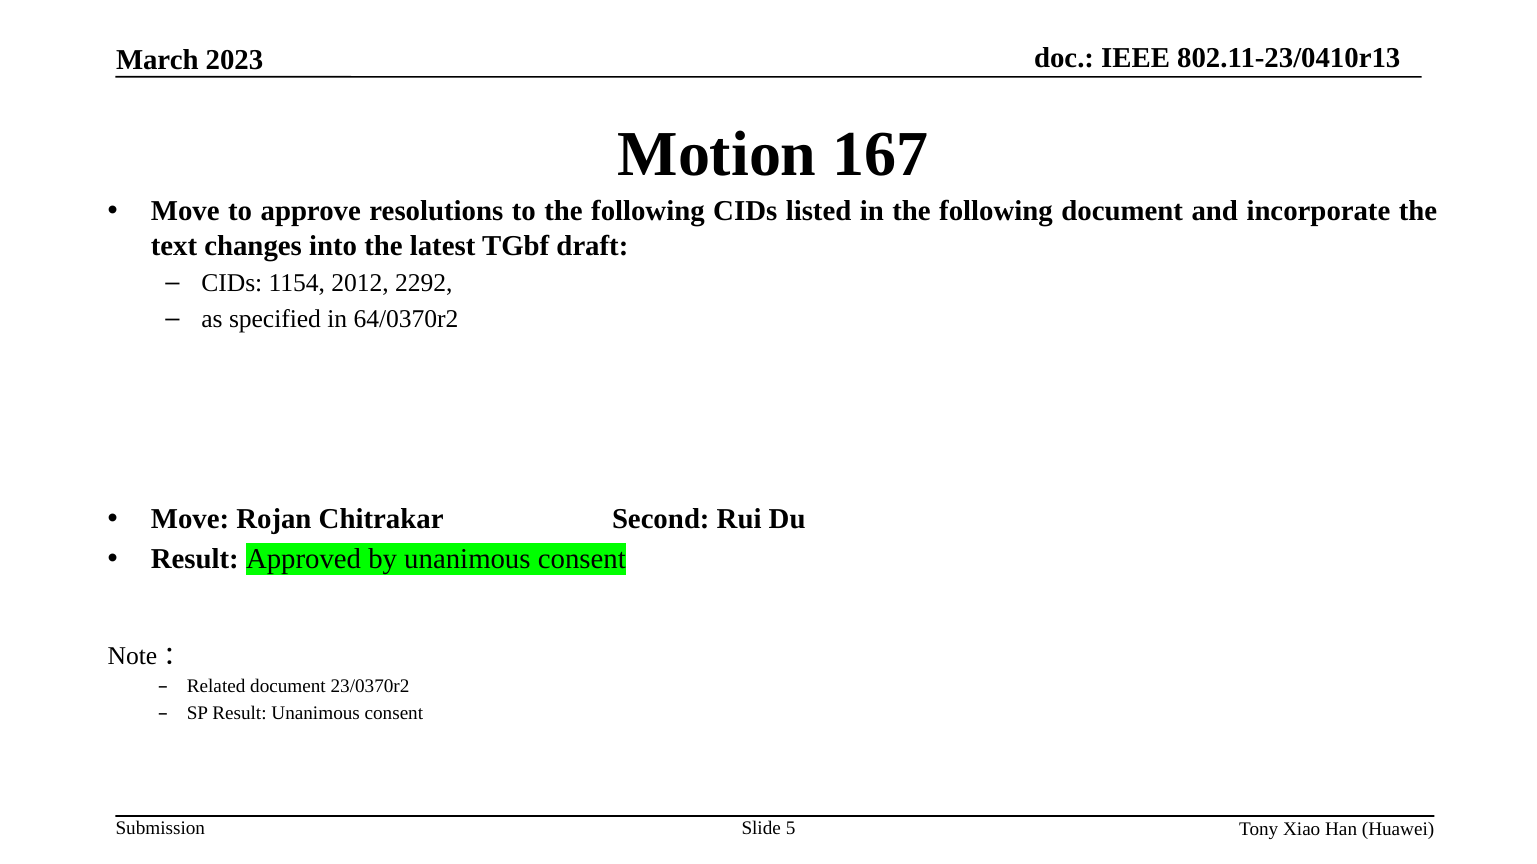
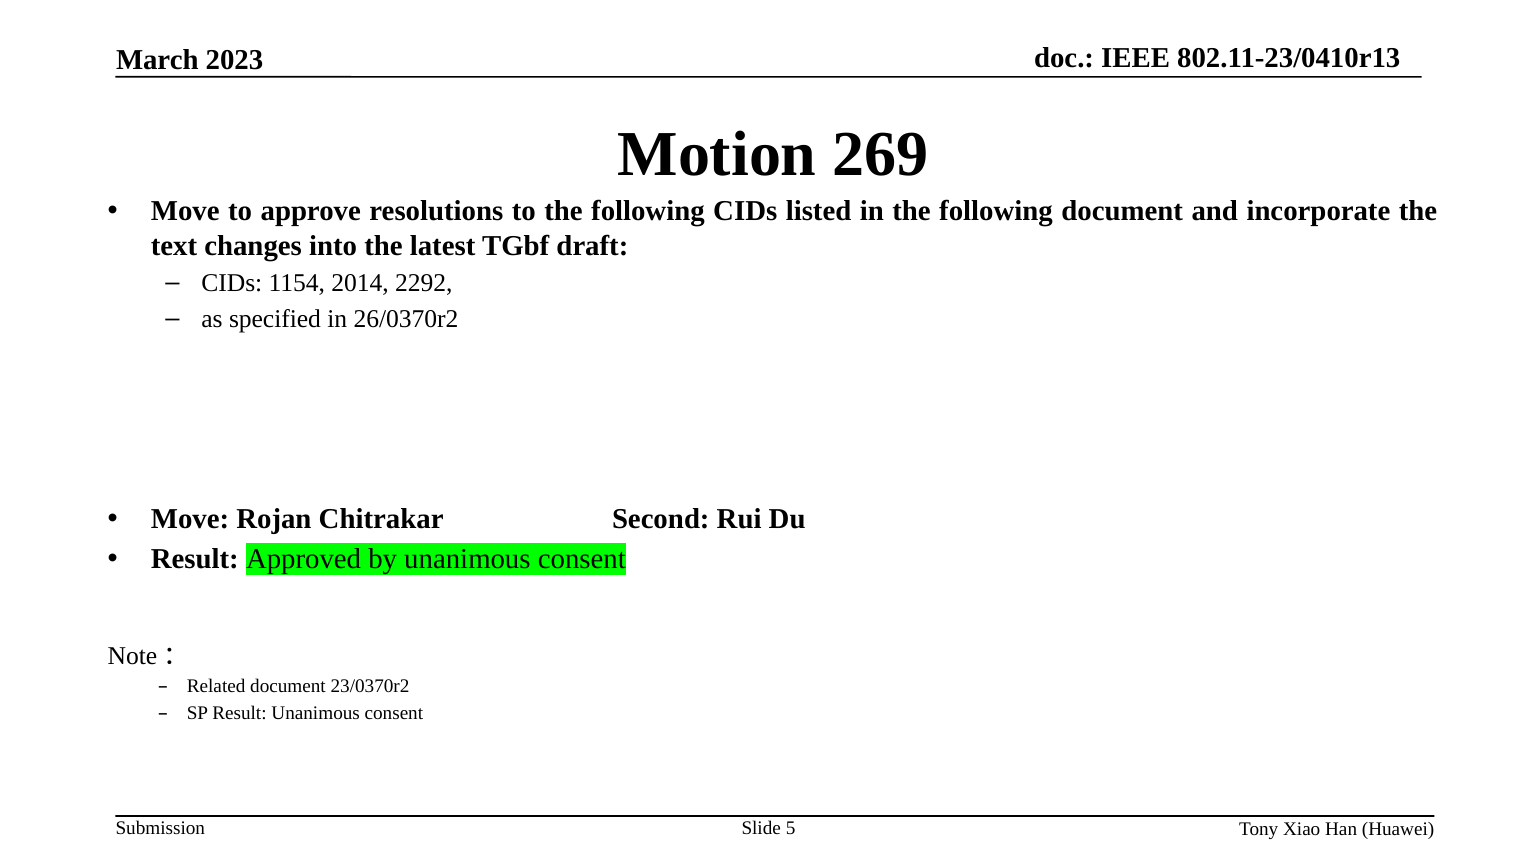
167: 167 -> 269
2012: 2012 -> 2014
64/0370r2: 64/0370r2 -> 26/0370r2
